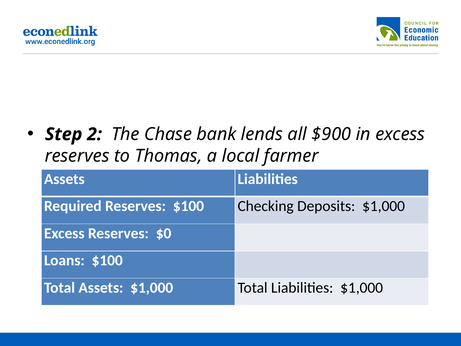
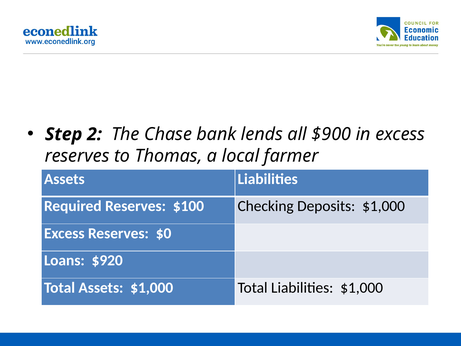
Loans $100: $100 -> $920
